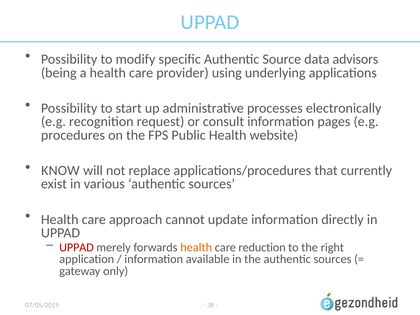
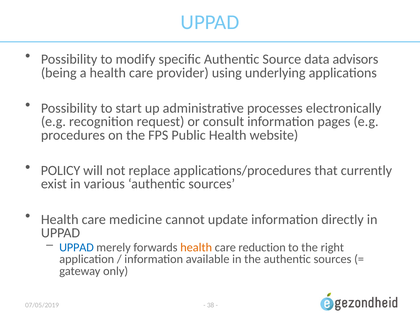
KNOW: KNOW -> POLICY
approach: approach -> medicine
UPPAD at (76, 247) colour: red -> blue
